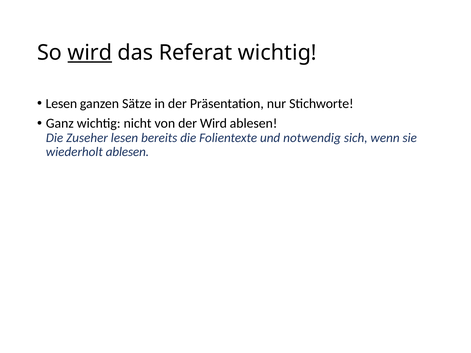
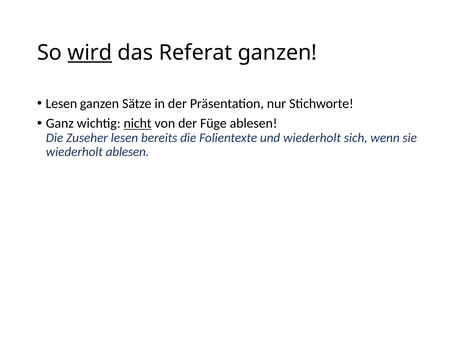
Referat wichtig: wichtig -> ganzen
nicht underline: none -> present
der Wird: Wird -> Füge
und notwendig: notwendig -> wiederholt
